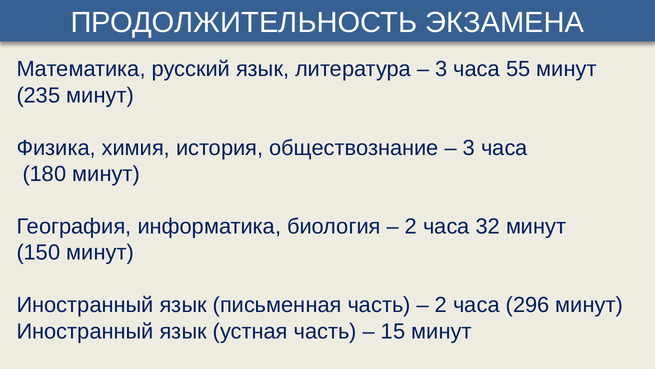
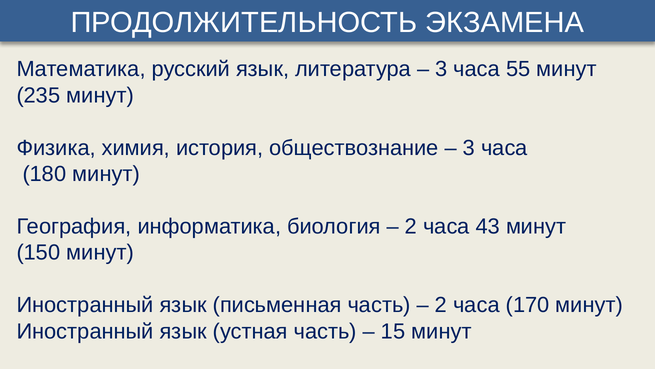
32: 32 -> 43
296: 296 -> 170
